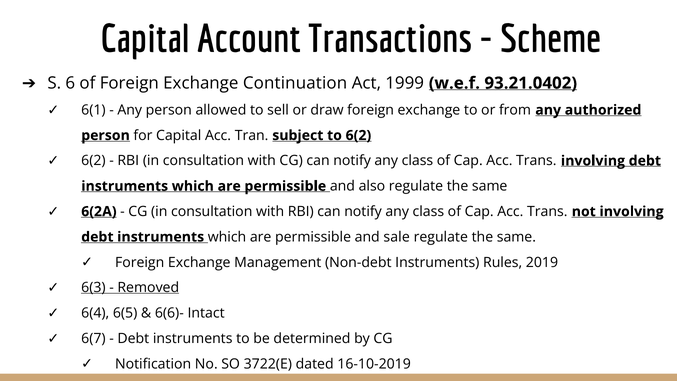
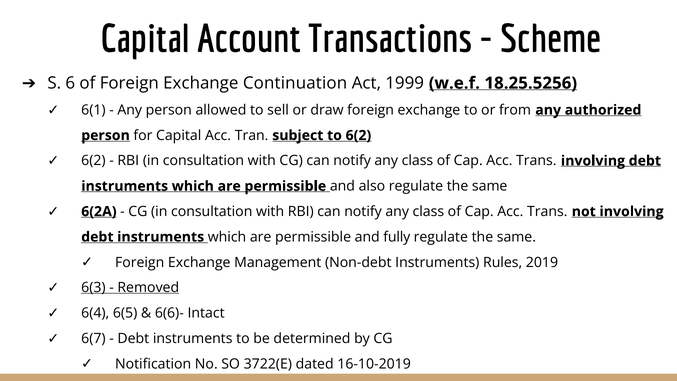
93.21.0402: 93.21.0402 -> 18.25.5256
sale: sale -> fully
